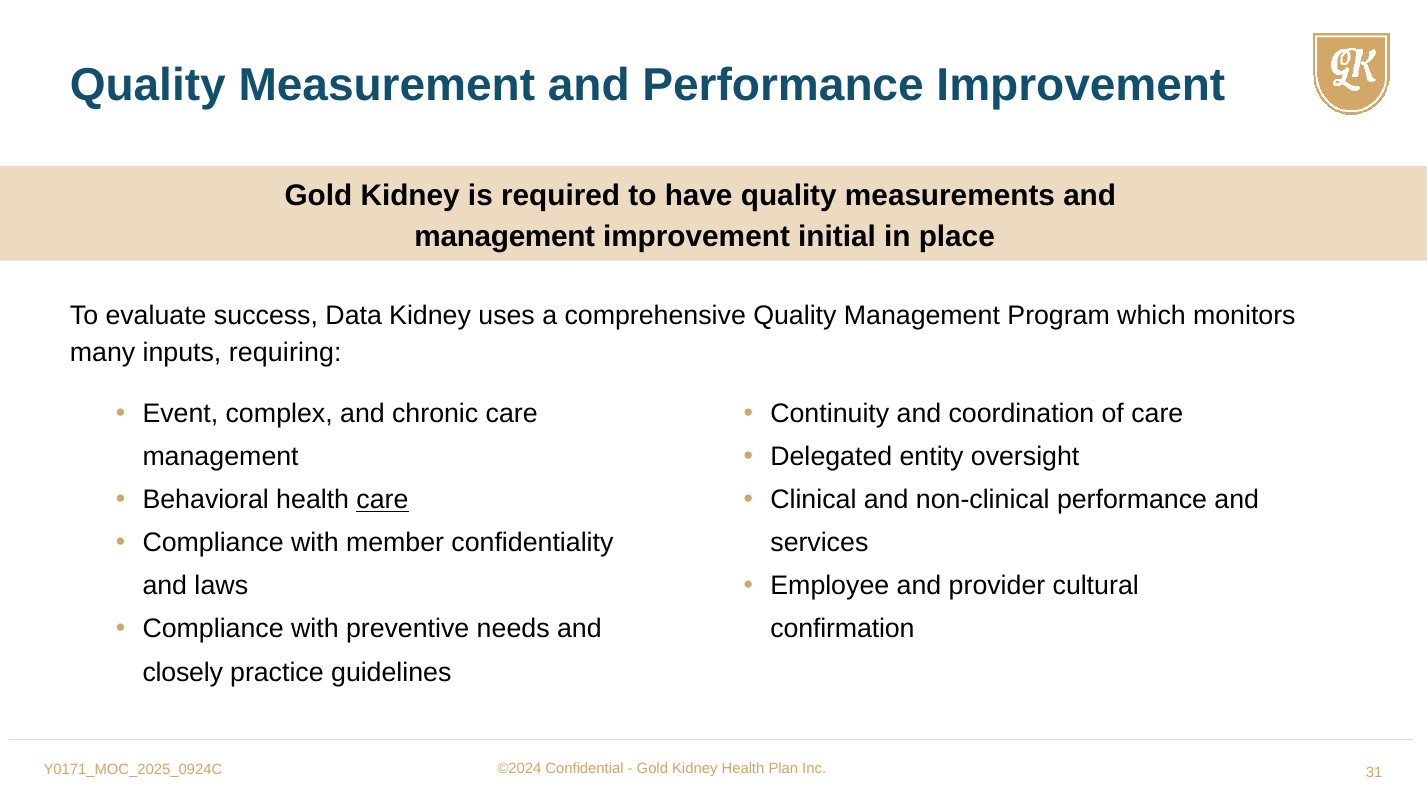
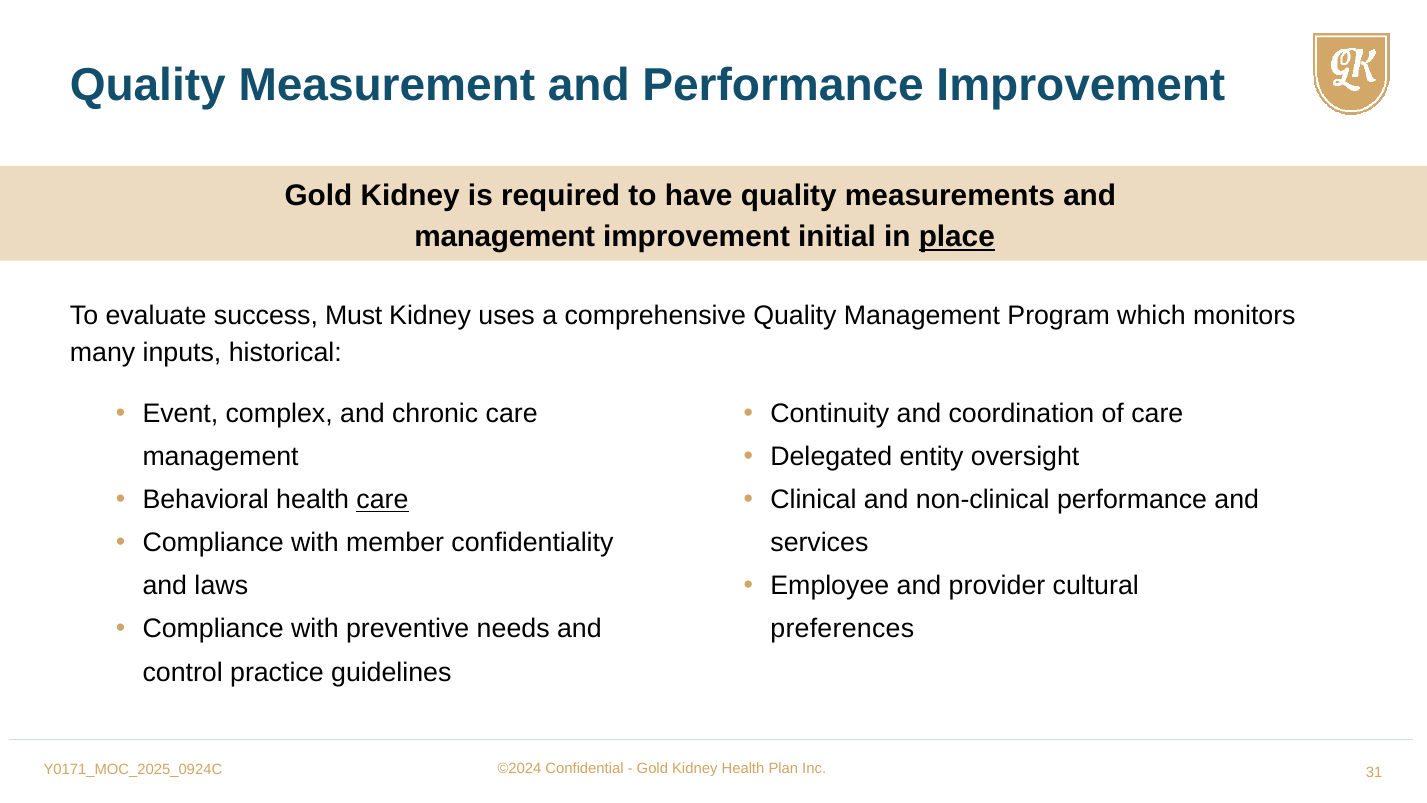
place underline: none -> present
Data: Data -> Must
requiring: requiring -> historical
confirmation: confirmation -> preferences
closely: closely -> control
